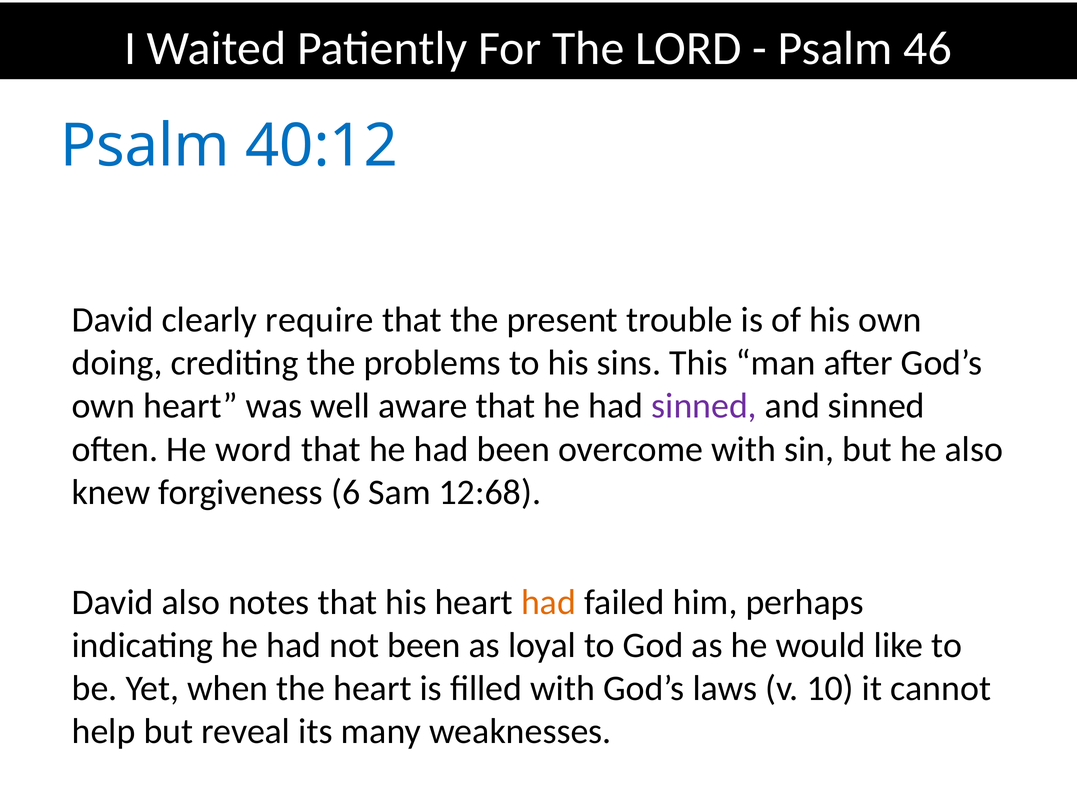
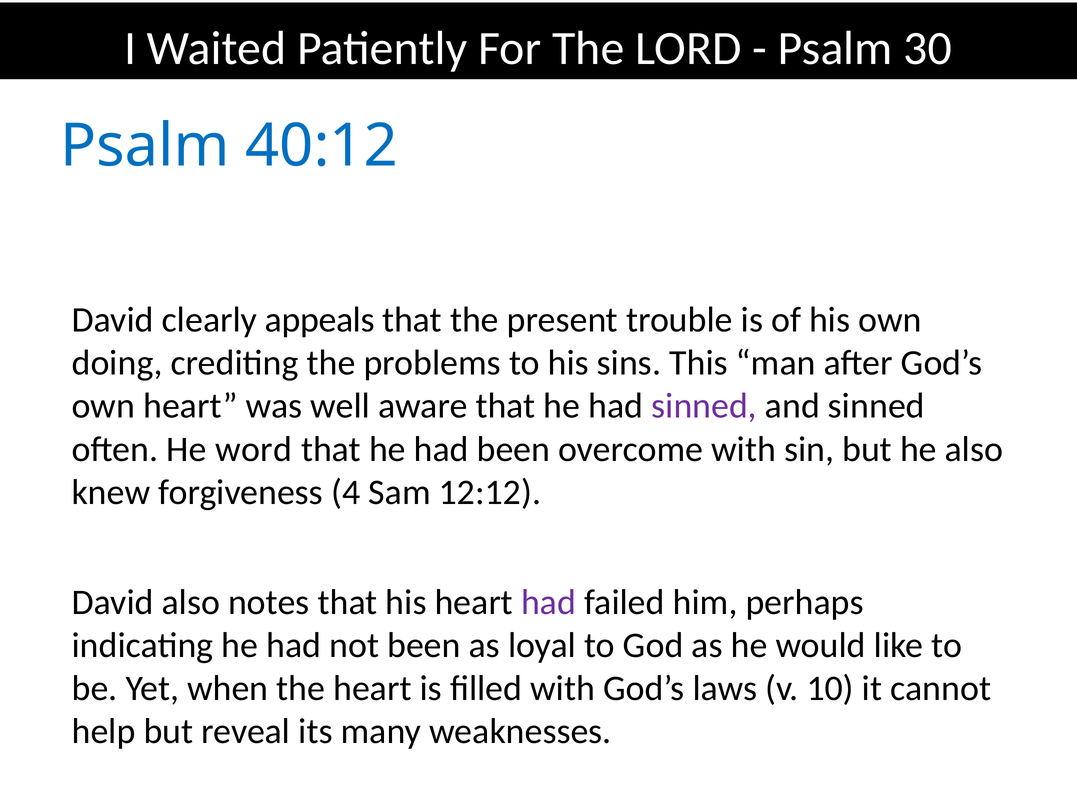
46: 46 -> 30
require: require -> appeals
6: 6 -> 4
12:68: 12:68 -> 12:12
had at (549, 602) colour: orange -> purple
